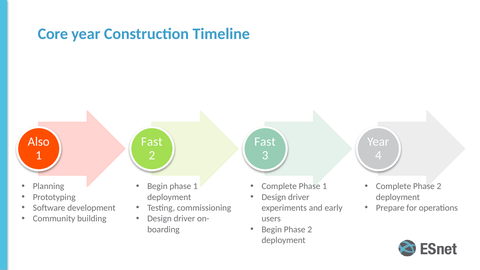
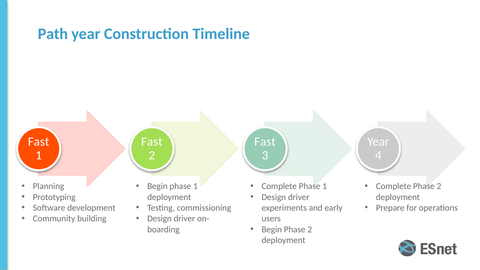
Core: Core -> Path
Also at (39, 142): Also -> Fast
